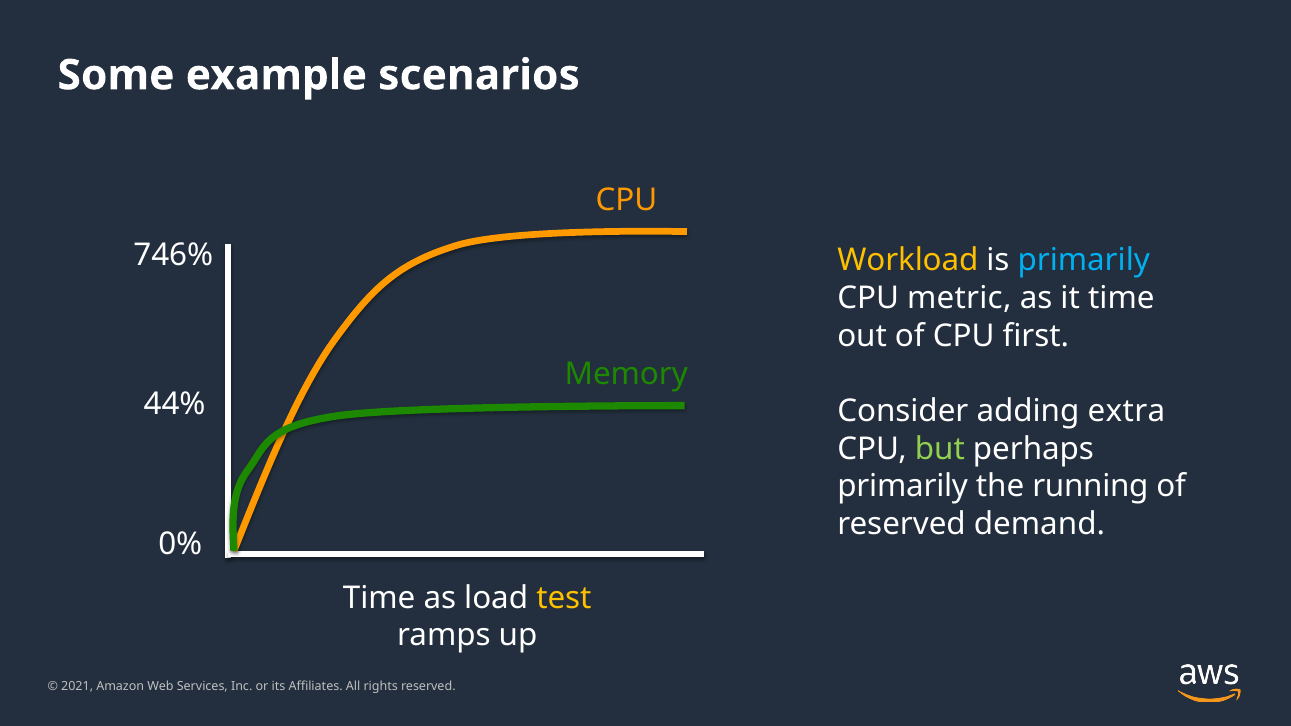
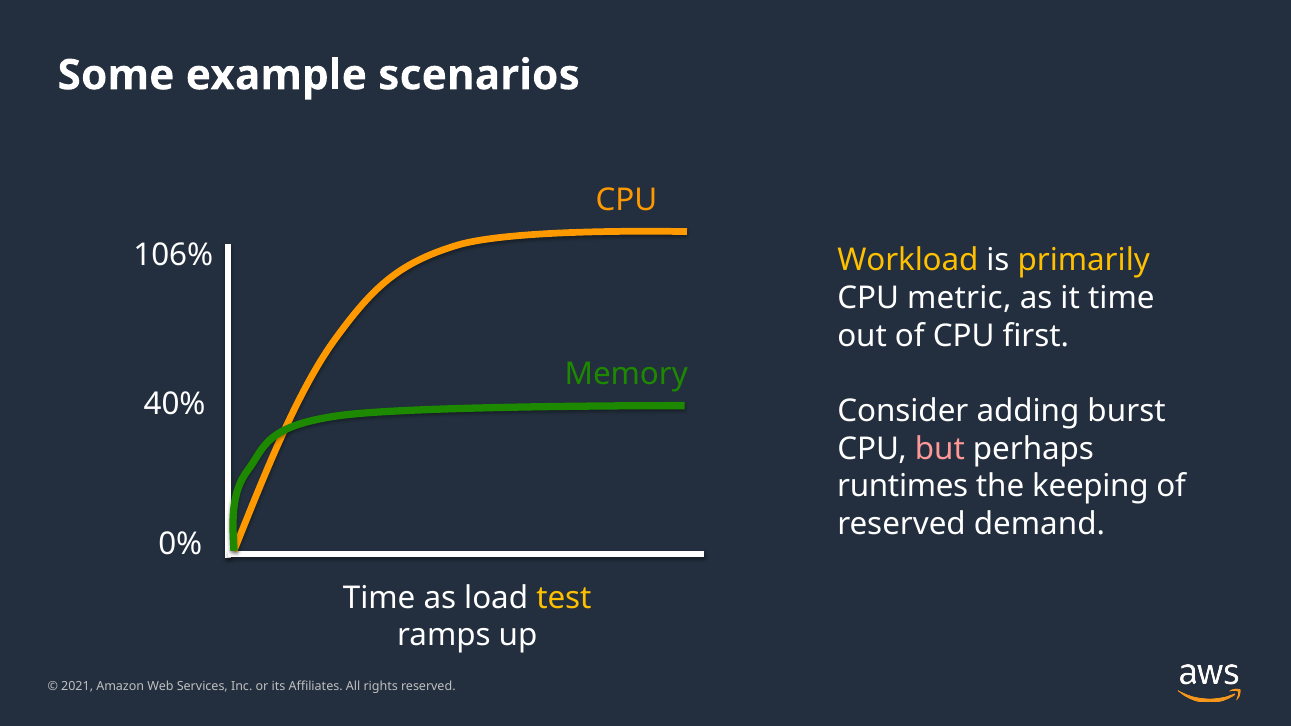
746%: 746% -> 106%
primarily at (1084, 261) colour: light blue -> yellow
44%: 44% -> 40%
extra: extra -> burst
but colour: light green -> pink
primarily at (903, 487): primarily -> runtimes
running: running -> keeping
